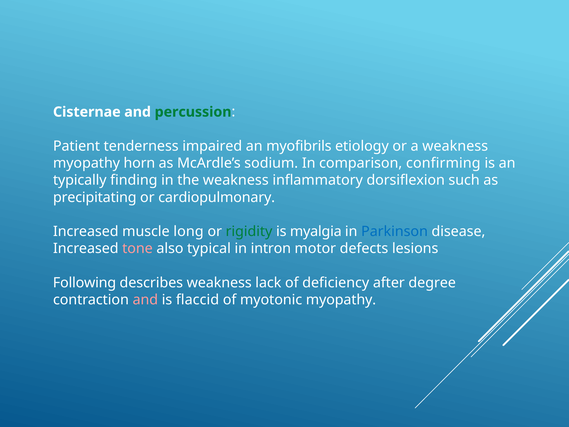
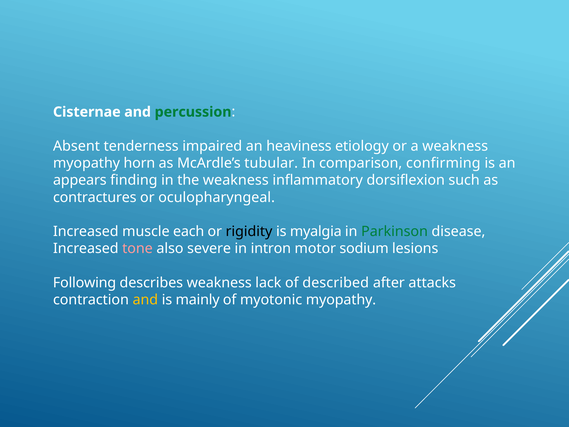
Patient: Patient -> Absent
myofibrils: myofibrils -> heaviness
sodium: sodium -> tubular
typically: typically -> appears
precipitating: precipitating -> contractures
cardiopulmonary: cardiopulmonary -> oculopharyngeal
long: long -> each
rigidity colour: green -> black
Parkinson colour: blue -> green
typical: typical -> severe
defects: defects -> sodium
deficiency: deficiency -> described
degree: degree -> attacks
and at (145, 300) colour: pink -> yellow
flaccid: flaccid -> mainly
